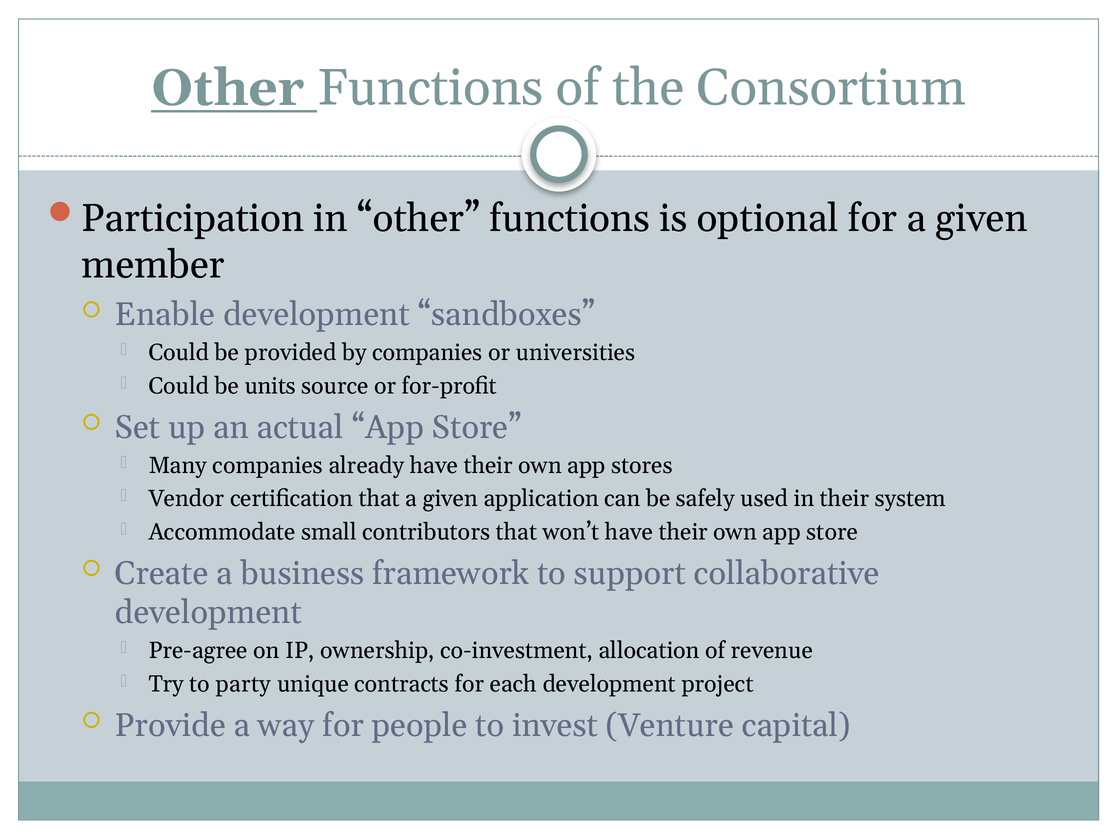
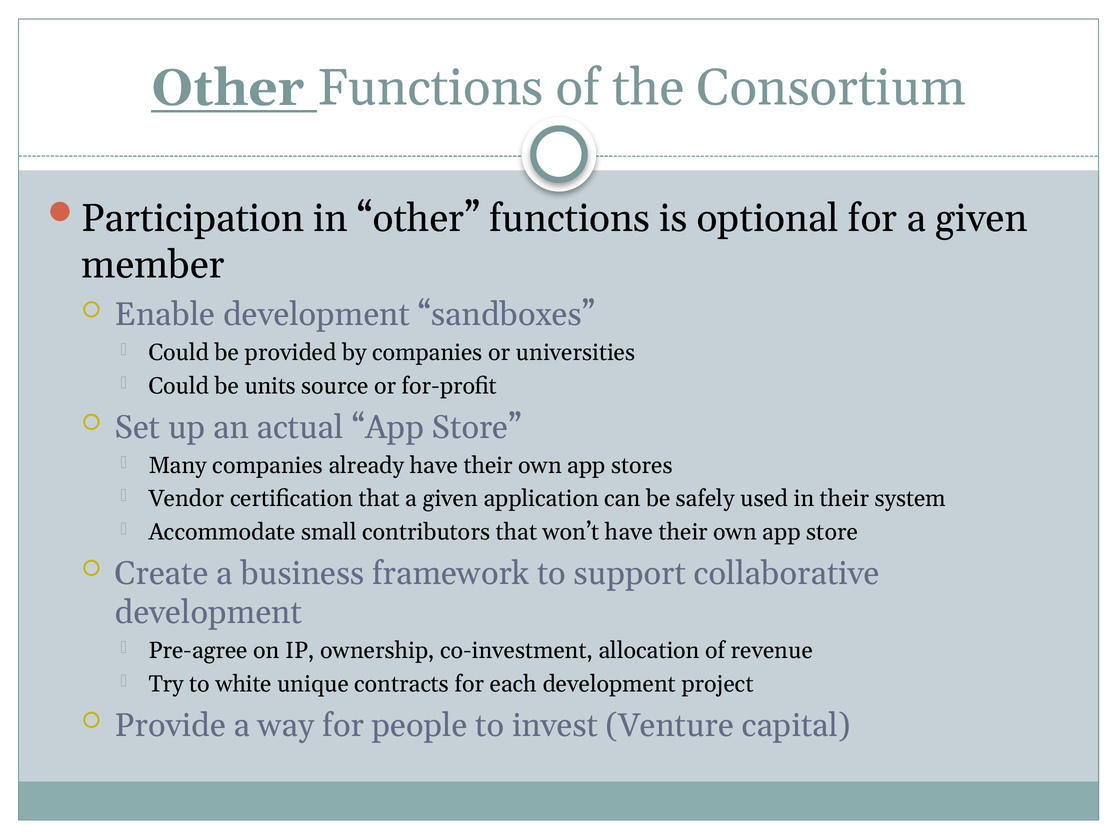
party: party -> white
